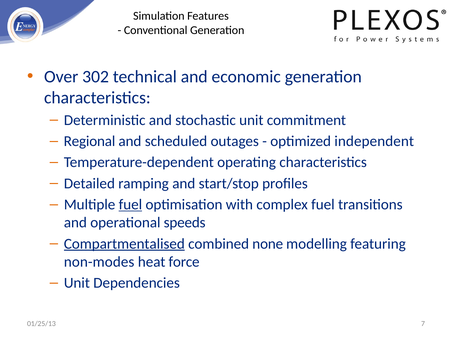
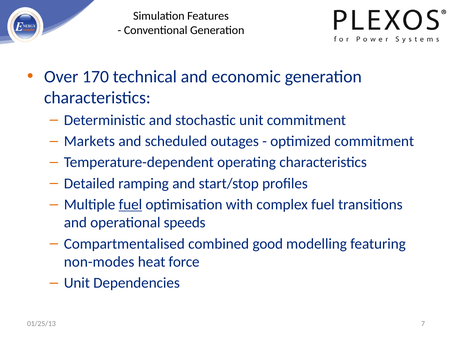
302: 302 -> 170
Regional: Regional -> Markets
optimized independent: independent -> commitment
Compartmentalised underline: present -> none
none: none -> good
